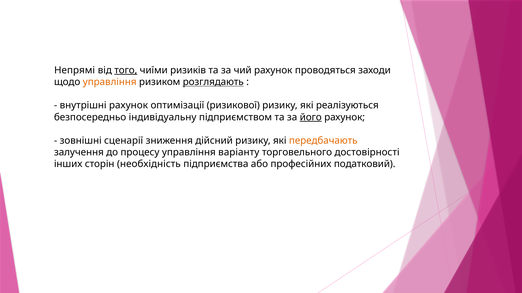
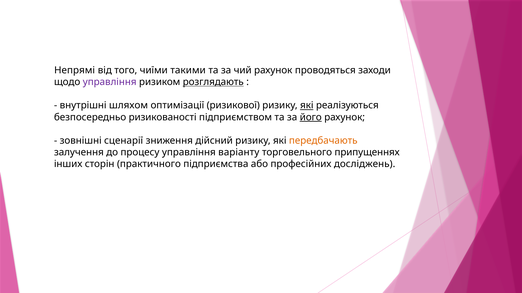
того underline: present -> none
ризиків: ризиків -> такими
управління at (110, 82) colour: orange -> purple
внутрішні рахунок: рахунок -> шляхом
які at (307, 106) underline: none -> present
індивідуальну: індивідуальну -> ризикованості
достовірності: достовірності -> припущеннях
необхідність: необхідність -> практичного
податковий: податковий -> досліджень
